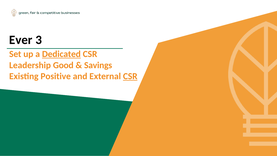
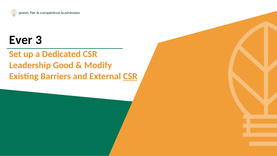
Dedicated underline: present -> none
Savings: Savings -> Modify
Positive: Positive -> Barriers
